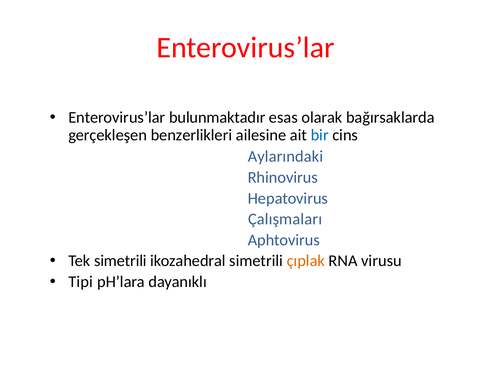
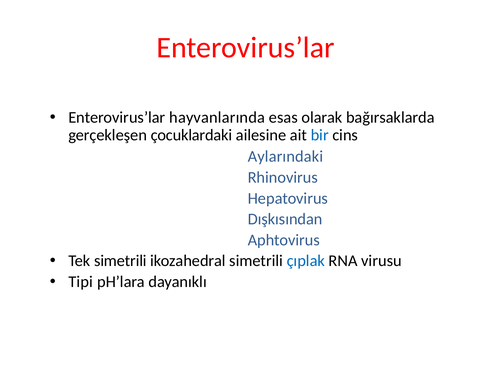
bulunmaktadır: bulunmaktadır -> hayvanlarında
benzerlikleri: benzerlikleri -> çocuklardaki
Çalışmaları: Çalışmaları -> Dışkısından
çıplak colour: orange -> blue
